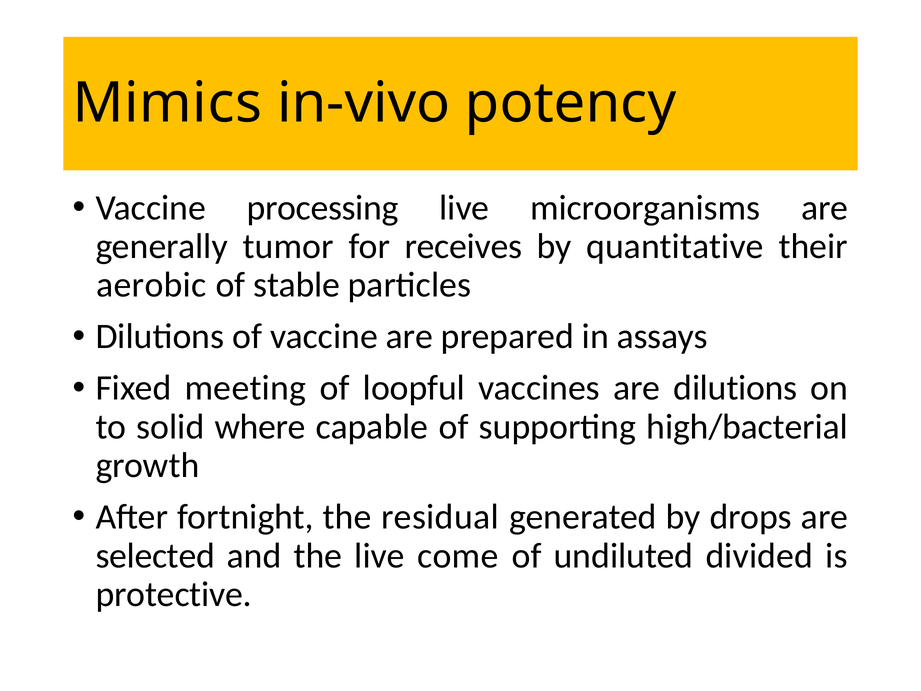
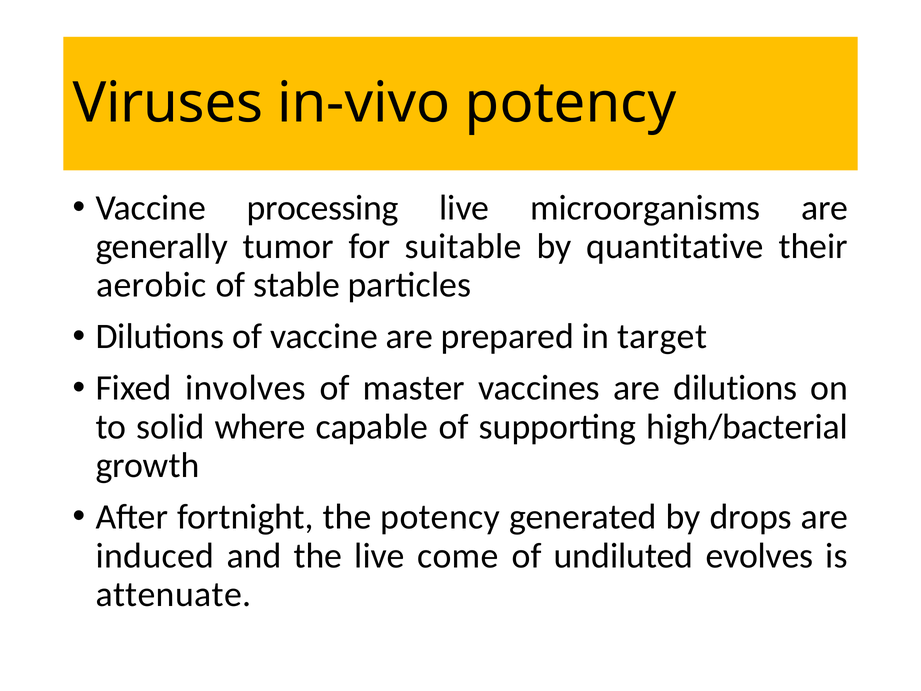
Mimics: Mimics -> Viruses
receives: receives -> suitable
assays: assays -> target
meeting: meeting -> involves
loopful: loopful -> master
the residual: residual -> potency
selected: selected -> induced
divided: divided -> evolves
protective: protective -> attenuate
